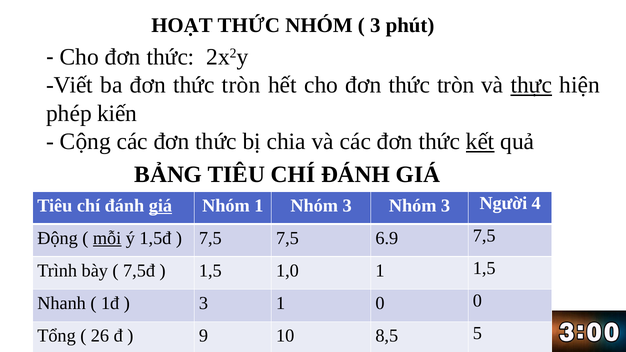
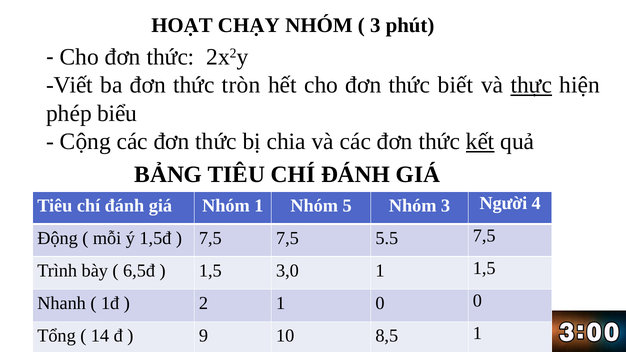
HOẠT THỨC: THỨC -> CHẠY
cho đơn thức tròn: tròn -> biết
kiến: kiến -> biểu
giá at (160, 206) underline: present -> none
1 Nhóm 3: 3 -> 5
mỗi underline: present -> none
6.9: 6.9 -> 5.5
7,5đ: 7,5đ -> 6,5đ
1,0: 1,0 -> 3,0
3 at (204, 303): 3 -> 2
26: 26 -> 14
8,5 5: 5 -> 1
